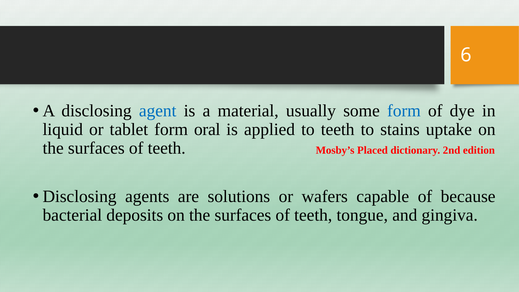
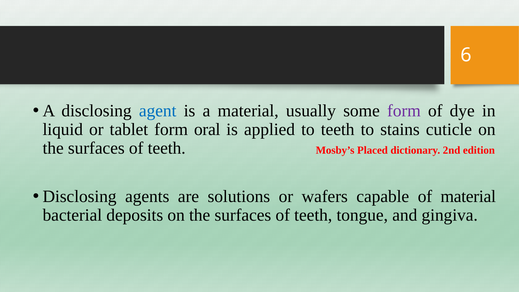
form at (404, 111) colour: blue -> purple
uptake: uptake -> cuticle
of because: because -> material
